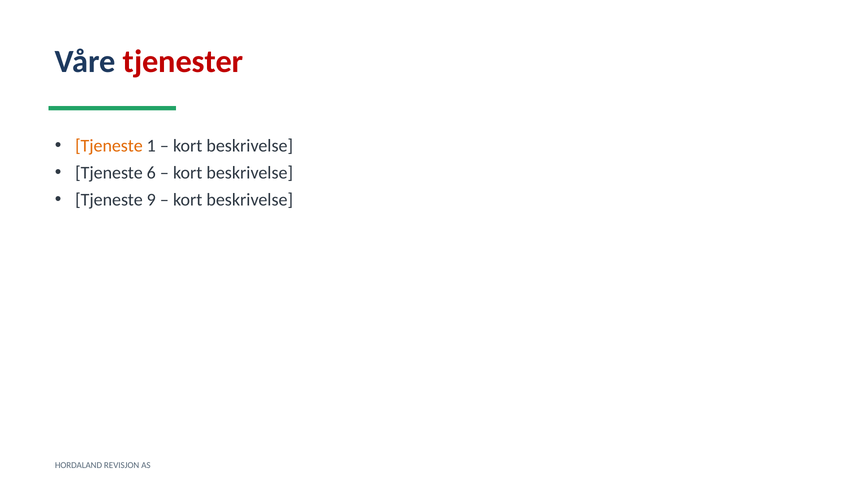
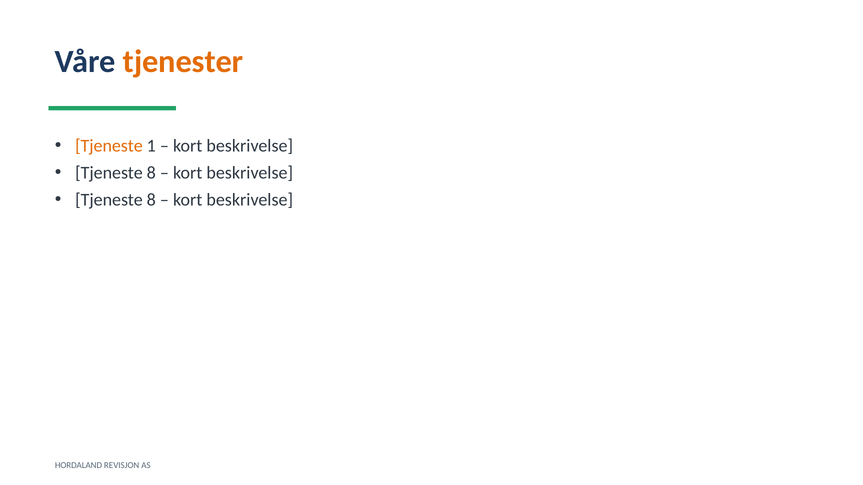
tjenester colour: red -> orange
6 at (151, 173): 6 -> 8
9 at (151, 200): 9 -> 8
